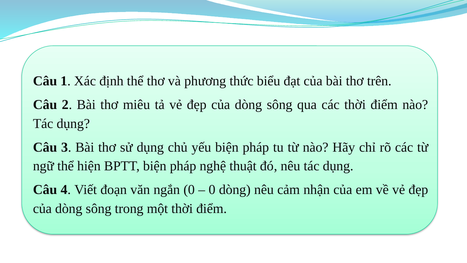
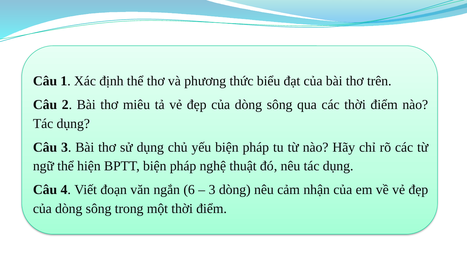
ngắn 0: 0 -> 6
0 at (212, 190): 0 -> 3
